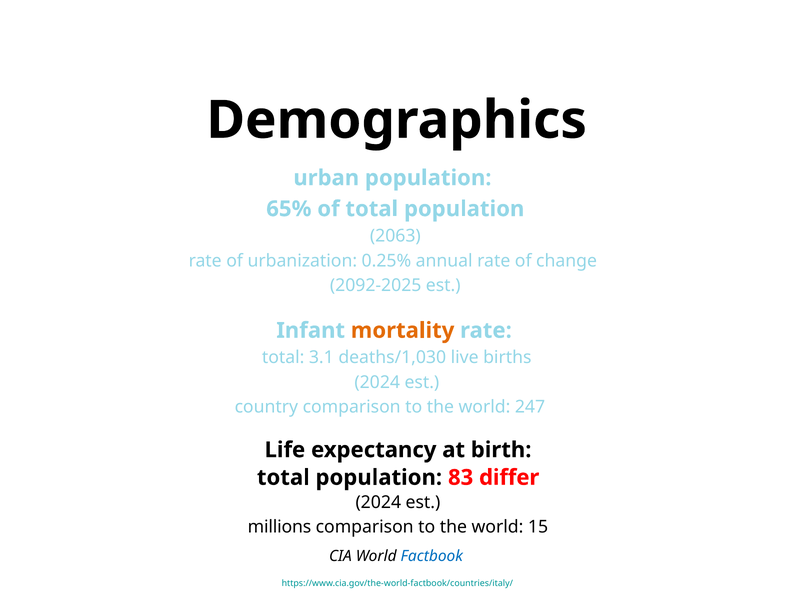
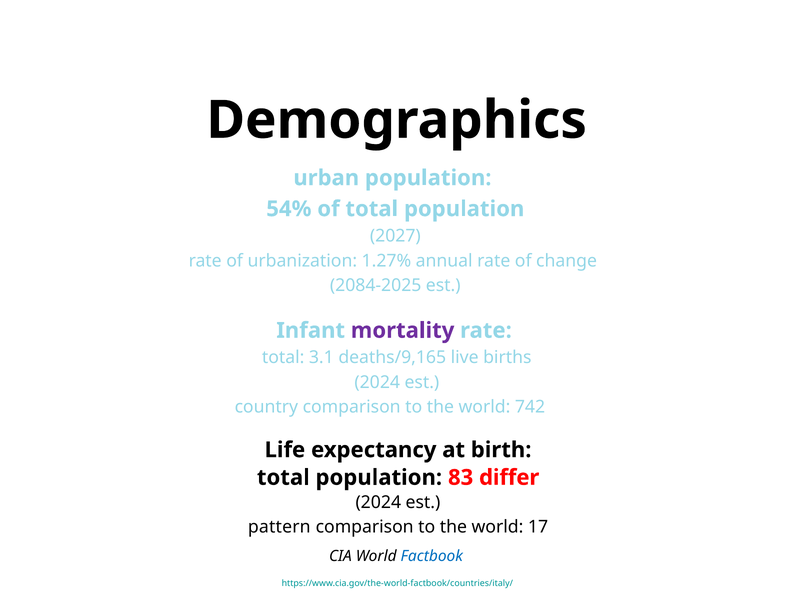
65%: 65% -> 54%
2063: 2063 -> 2027
0.25%: 0.25% -> 1.27%
2092-2025: 2092-2025 -> 2084-2025
mortality colour: orange -> purple
deaths/1,030: deaths/1,030 -> deaths/9,165
247: 247 -> 742
millions: millions -> pattern
15: 15 -> 17
